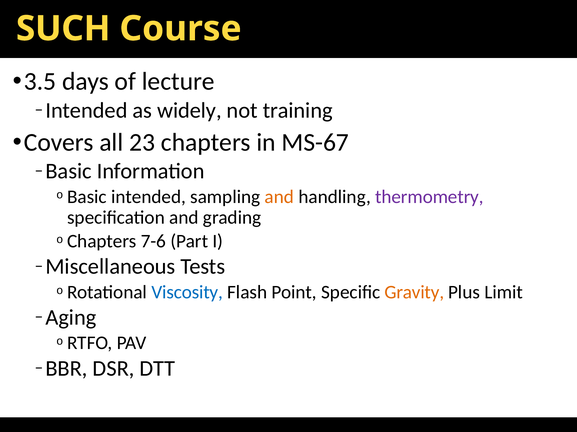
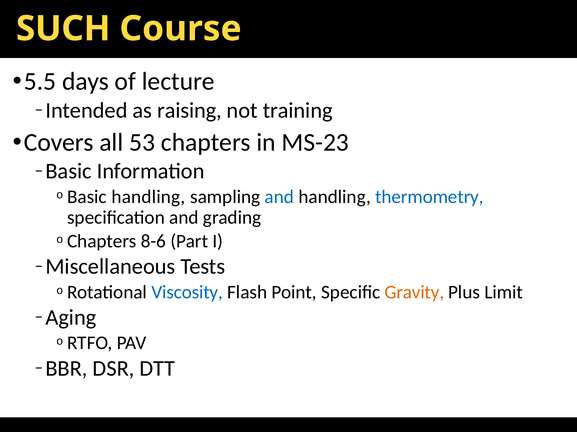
3.5: 3.5 -> 5.5
widely: widely -> raising
23: 23 -> 53
MS-67: MS-67 -> MS-23
Basic intended: intended -> handling
and at (279, 197) colour: orange -> blue
thermometry colour: purple -> blue
7-6: 7-6 -> 8-6
